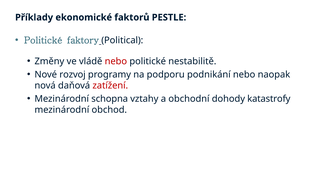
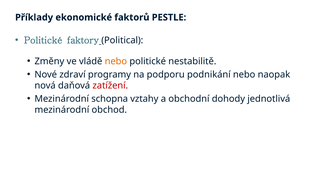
nebo at (116, 62) colour: red -> orange
rozvoj: rozvoj -> zdraví
katastrofy: katastrofy -> jednotlivá
